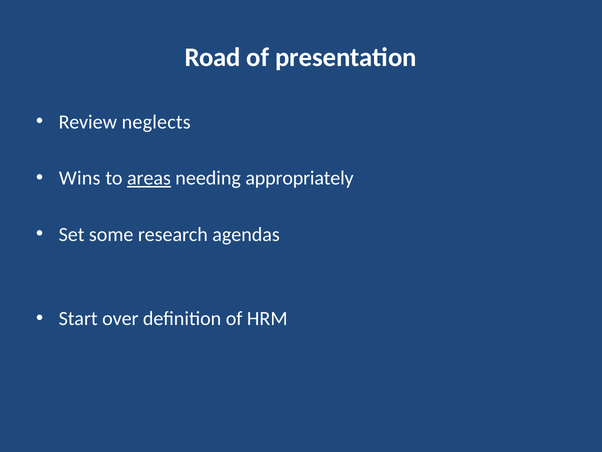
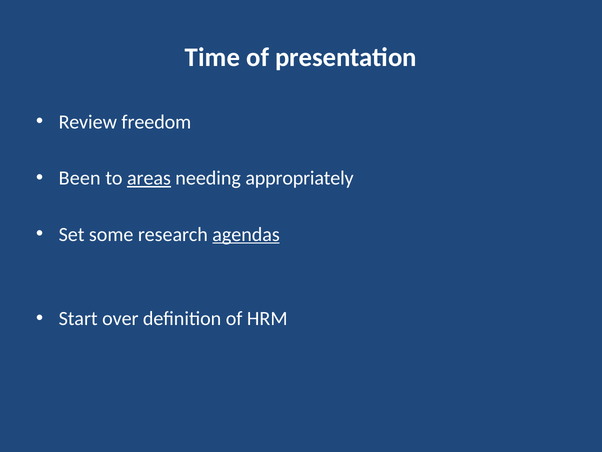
Road: Road -> Time
neglects: neglects -> freedom
Wins: Wins -> Been
agendas underline: none -> present
